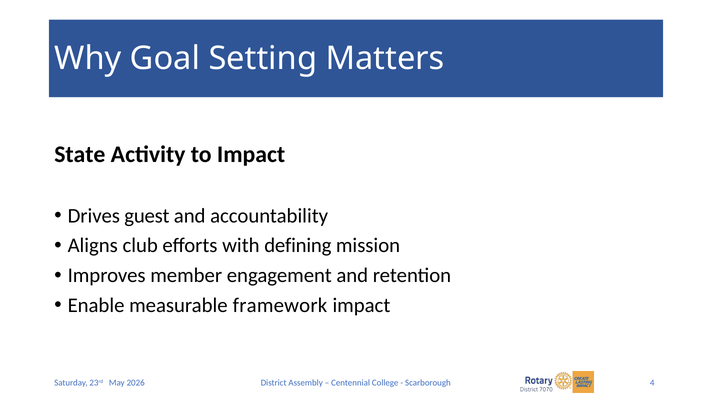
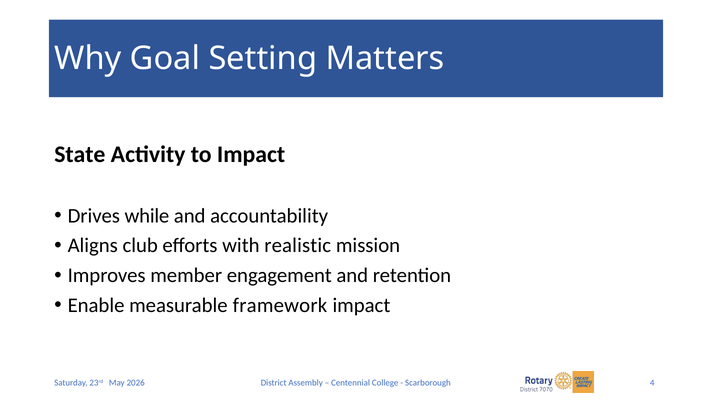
guest: guest -> while
defining: defining -> realistic
